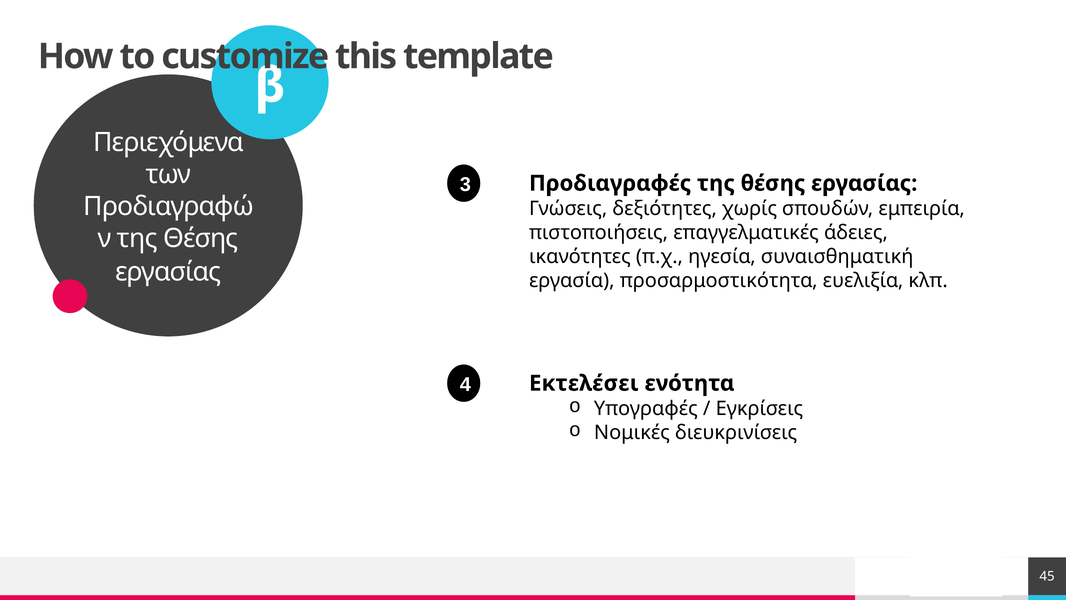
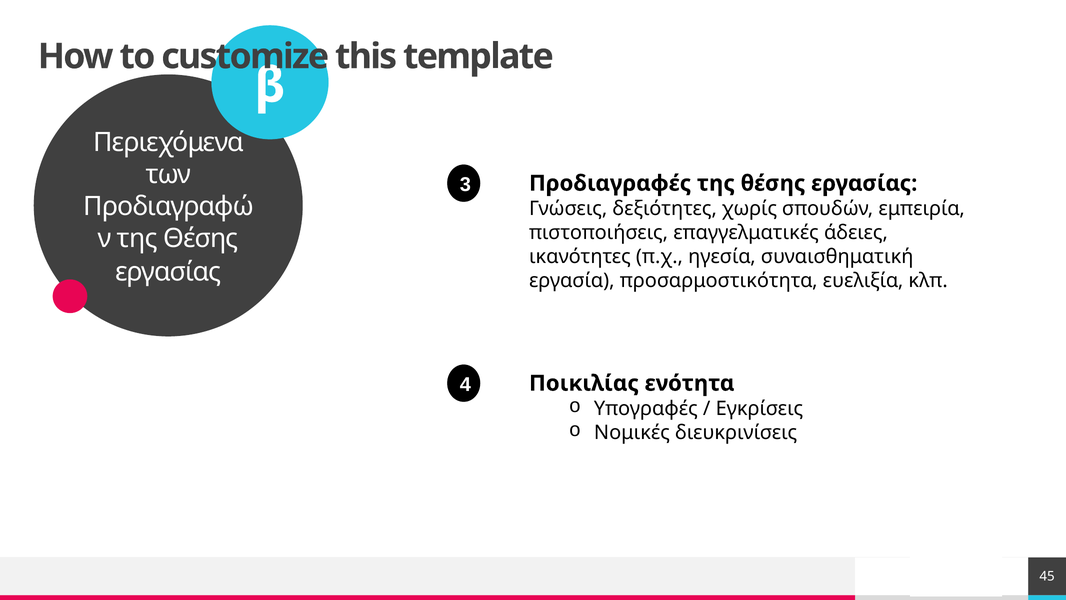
Εκτελέσει: Εκτελέσει -> Ποικιλίας
